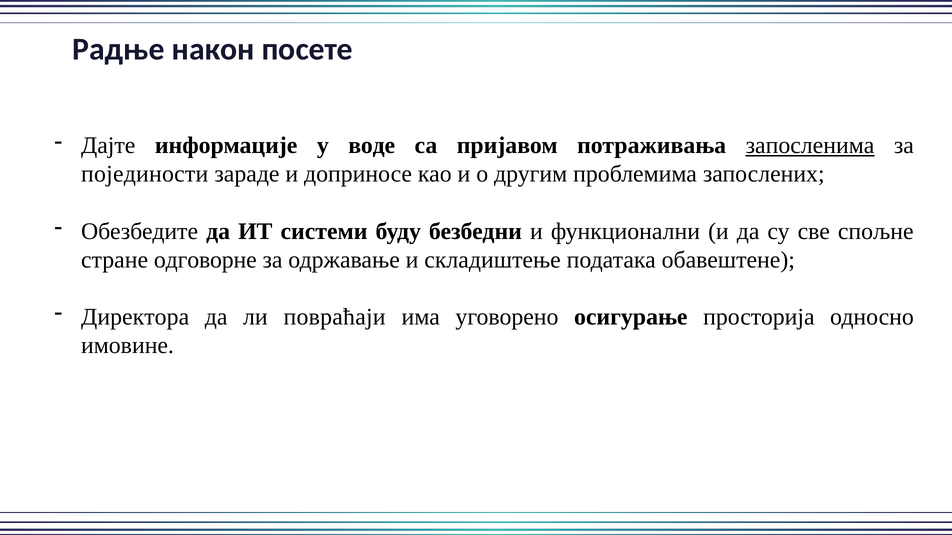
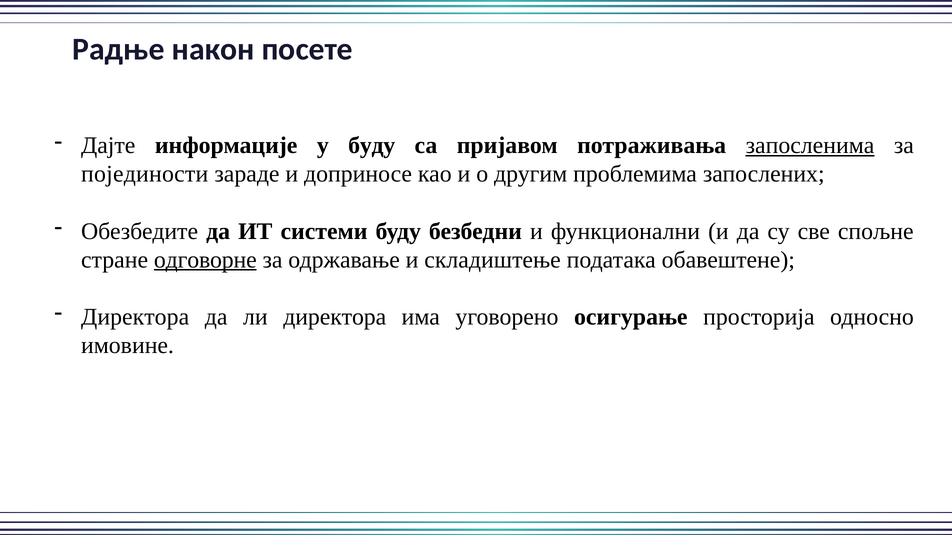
у воде: воде -> буду
одговорне underline: none -> present
ли повраћаји: повраћаји -> директора
